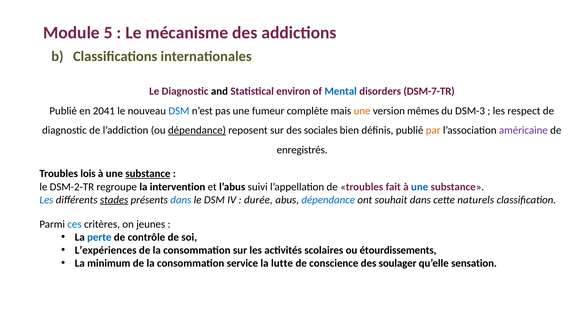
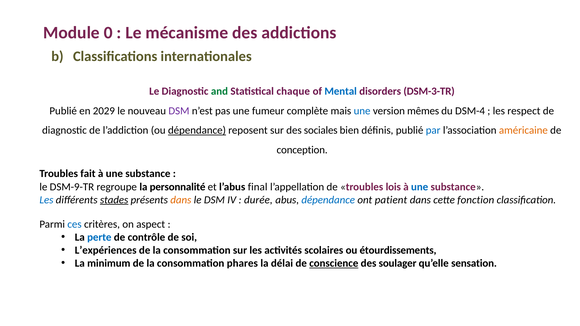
5: 5 -> 0
and colour: black -> green
environ: environ -> chaque
DSM-7-TR: DSM-7-TR -> DSM-3-TR
2041: 2041 -> 2029
DSM at (179, 111) colour: blue -> purple
une at (362, 111) colour: orange -> blue
DSM-3: DSM-3 -> DSM-4
par colour: orange -> blue
américaine colour: purple -> orange
enregistrés: enregistrés -> conception
lois: lois -> fait
substance at (148, 174) underline: present -> none
DSM-2-TR: DSM-2-TR -> DSM-9-TR
intervention: intervention -> personnalité
suivi: suivi -> final
fait: fait -> lois
dans at (181, 200) colour: blue -> orange
souhait: souhait -> patient
naturels: naturels -> fonction
jeunes: jeunes -> aspect
service: service -> phares
lutte: lutte -> délai
conscience underline: none -> present
